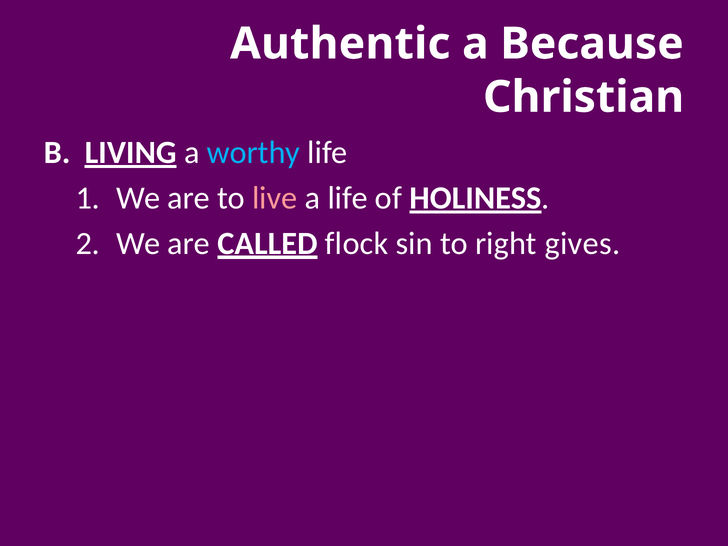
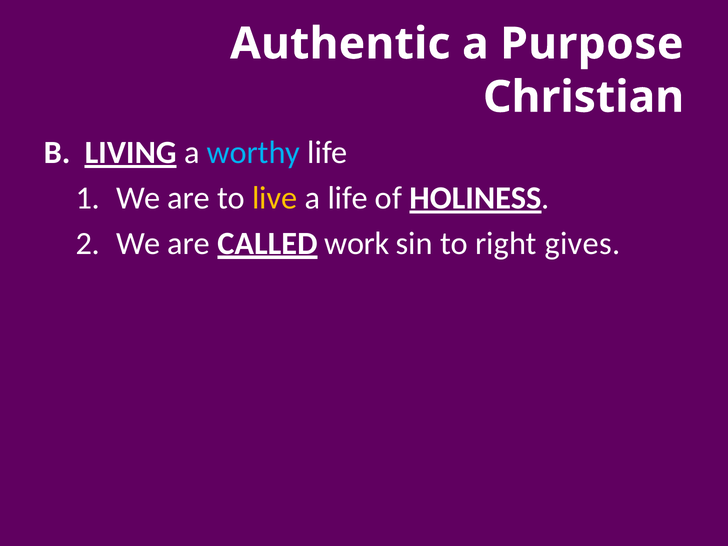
Because: Because -> Purpose
live colour: pink -> yellow
flock: flock -> work
